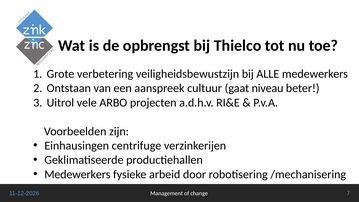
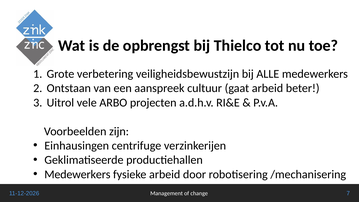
gaat niveau: niveau -> arbeid
